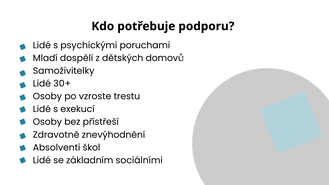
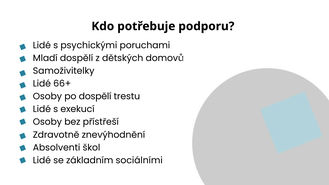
30+: 30+ -> 66+
po vzroste: vzroste -> dospělí
